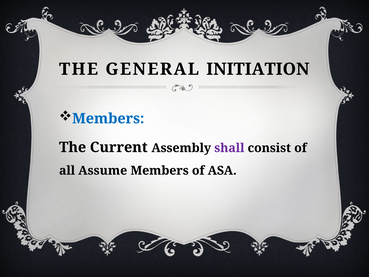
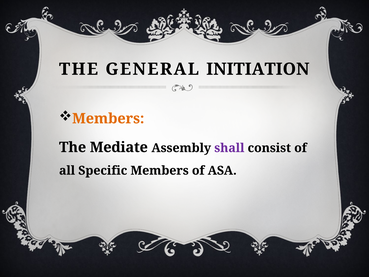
Members at (108, 118) colour: blue -> orange
Current: Current -> Mediate
Assume: Assume -> Specific
